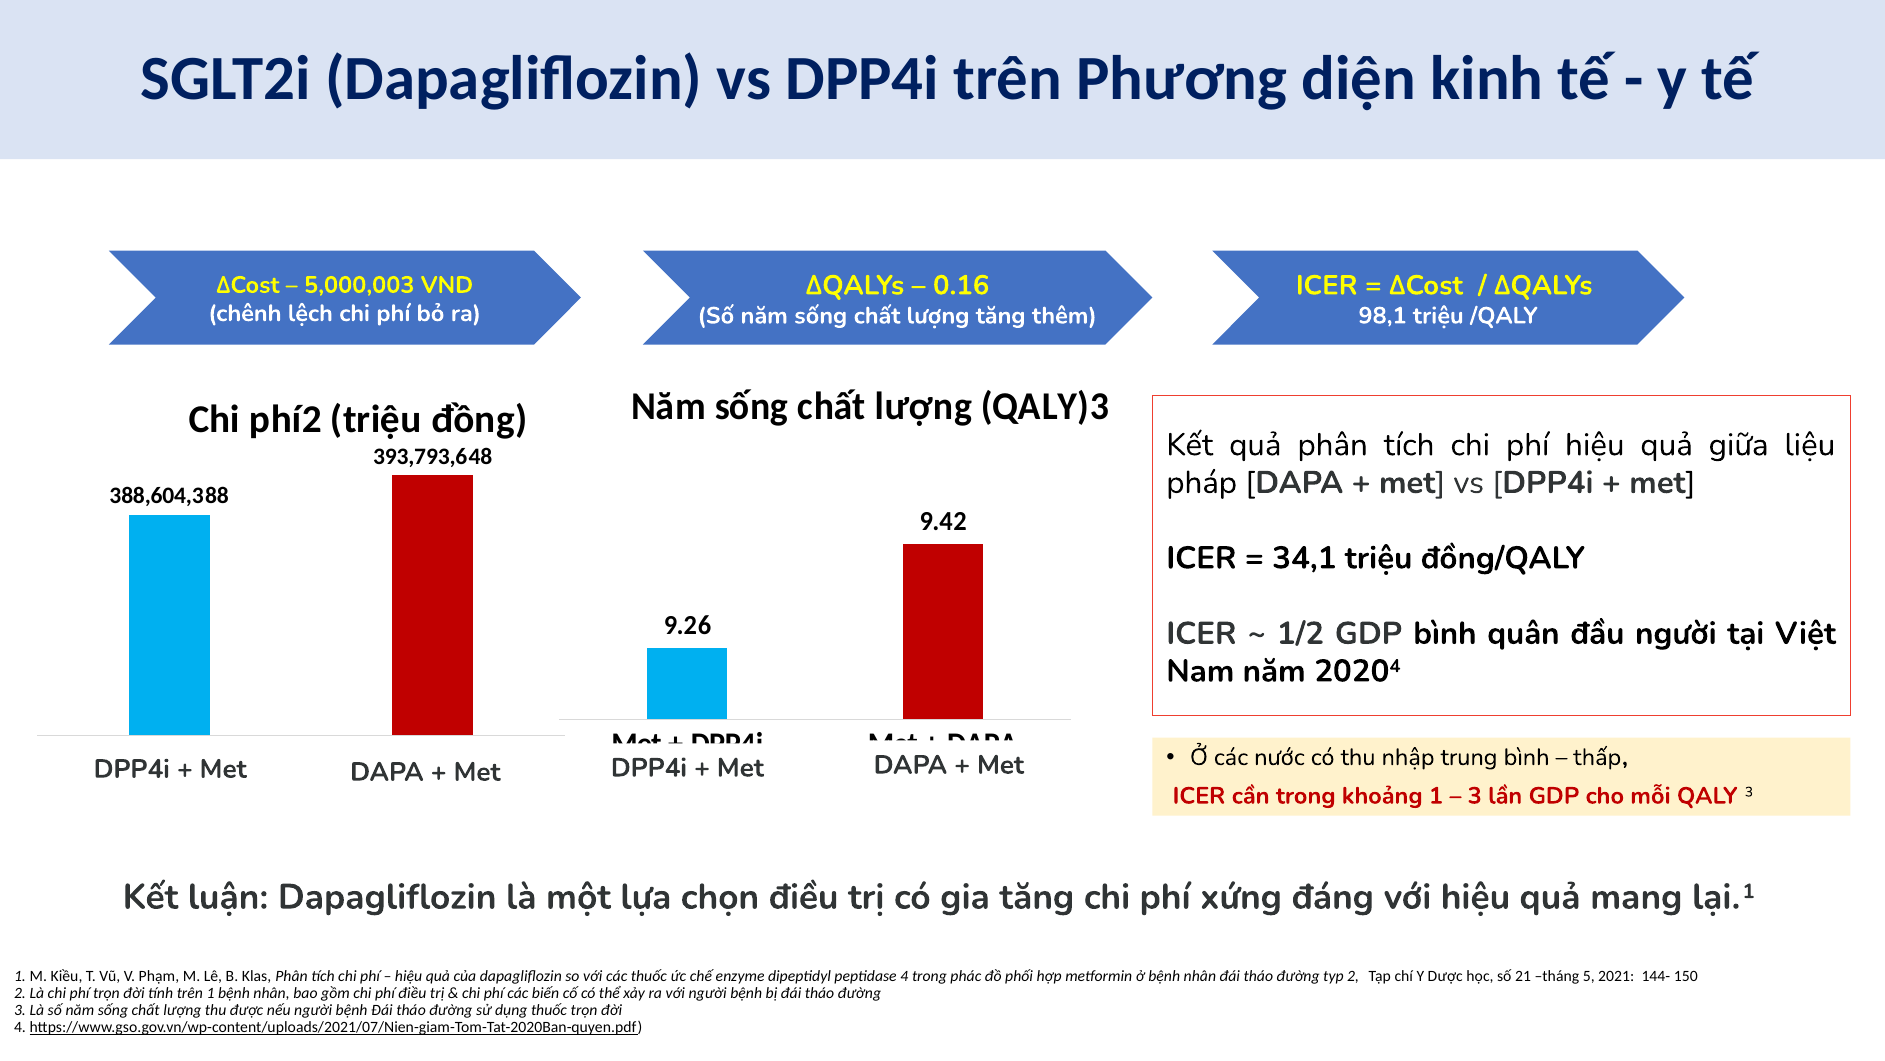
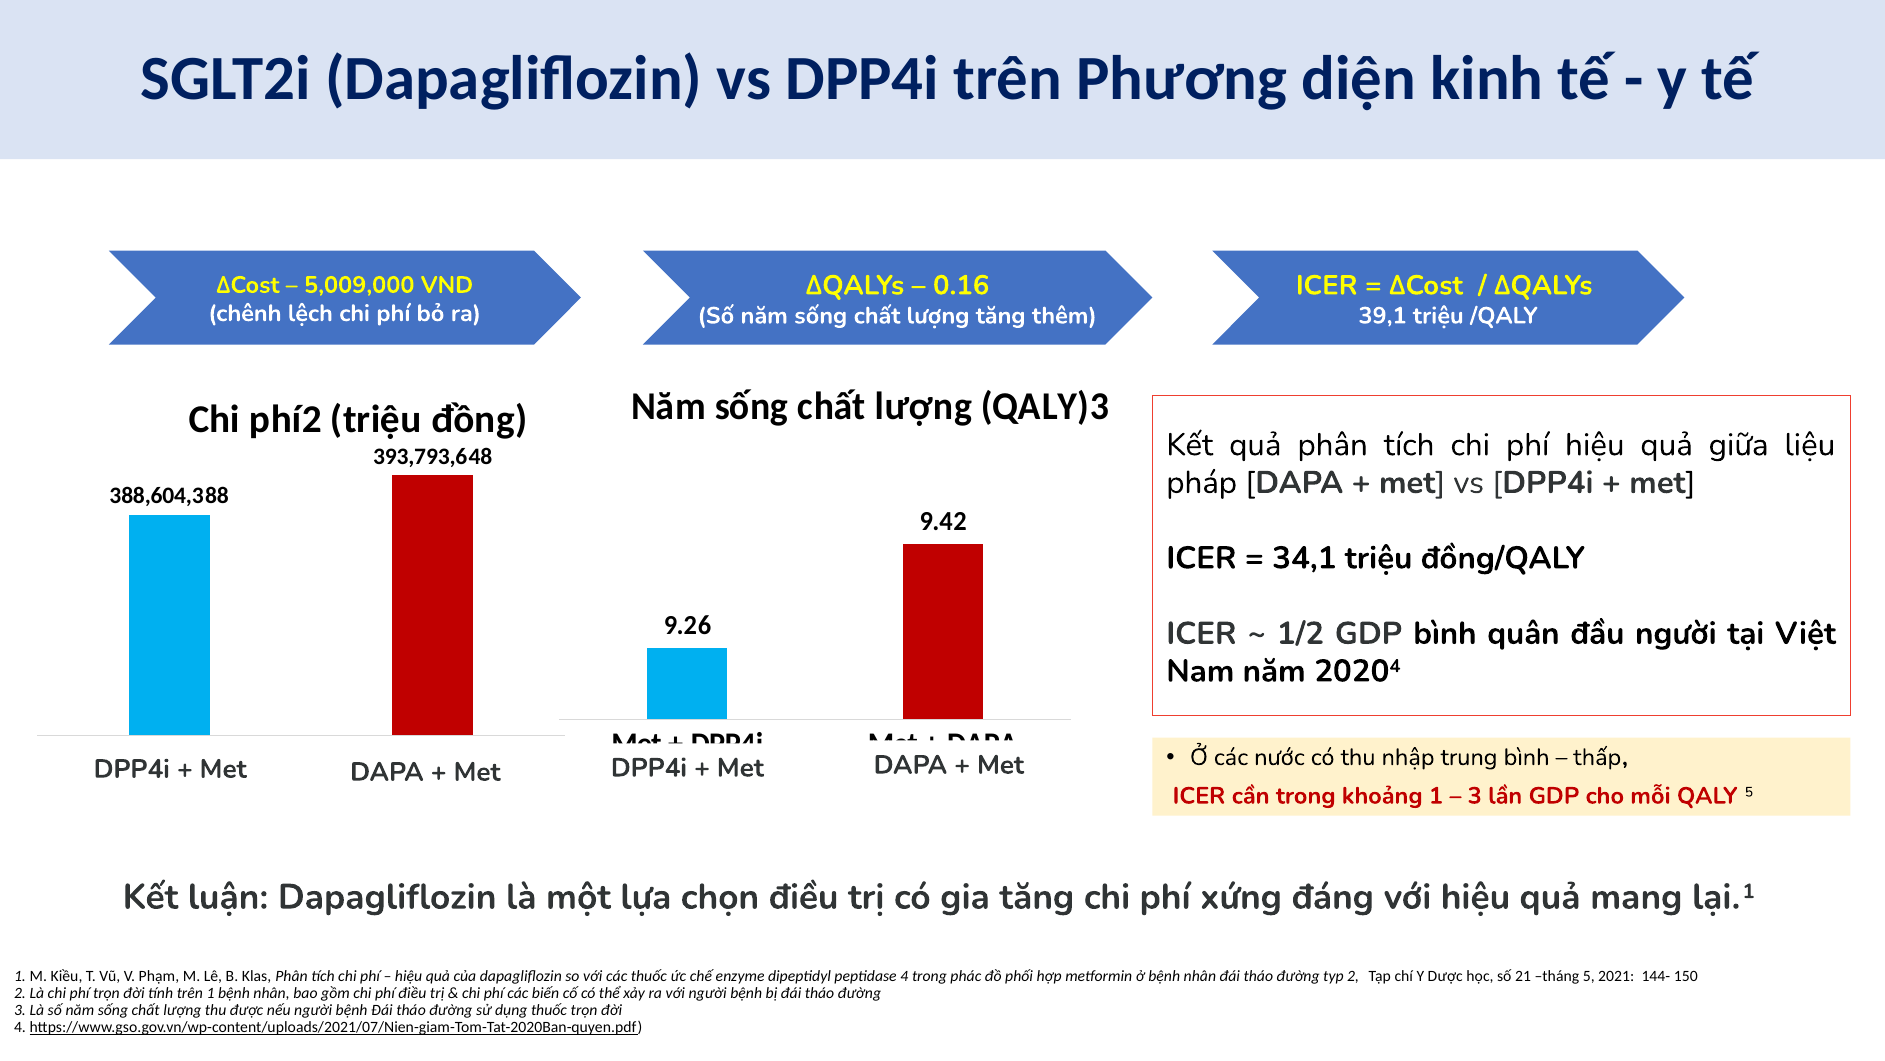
5,000,003: 5,000,003 -> 5,009,000
98,1: 98,1 -> 39,1
QALY 3: 3 -> 5
